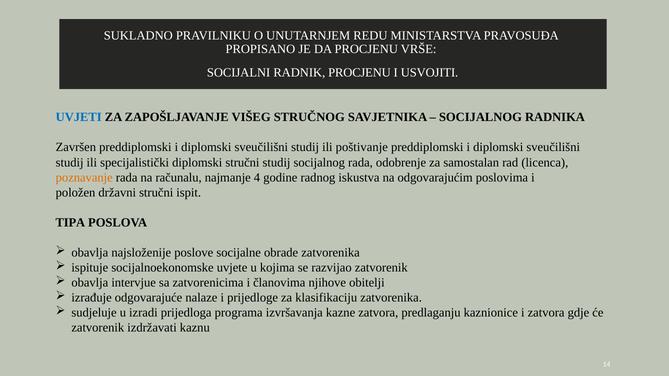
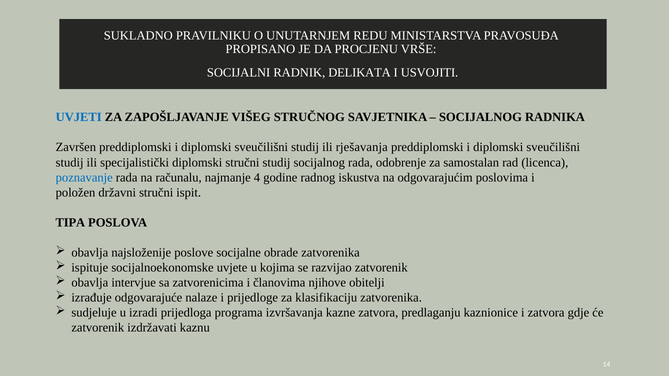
RADNIK PROCJENU: PROCJENU -> DELIKATA
poštivanje: poštivanje -> rješavanja
poznavanje colour: orange -> blue
